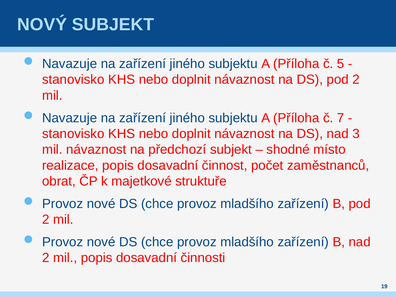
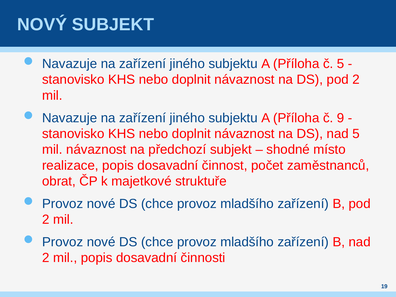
7: 7 -> 9
nad 3: 3 -> 5
